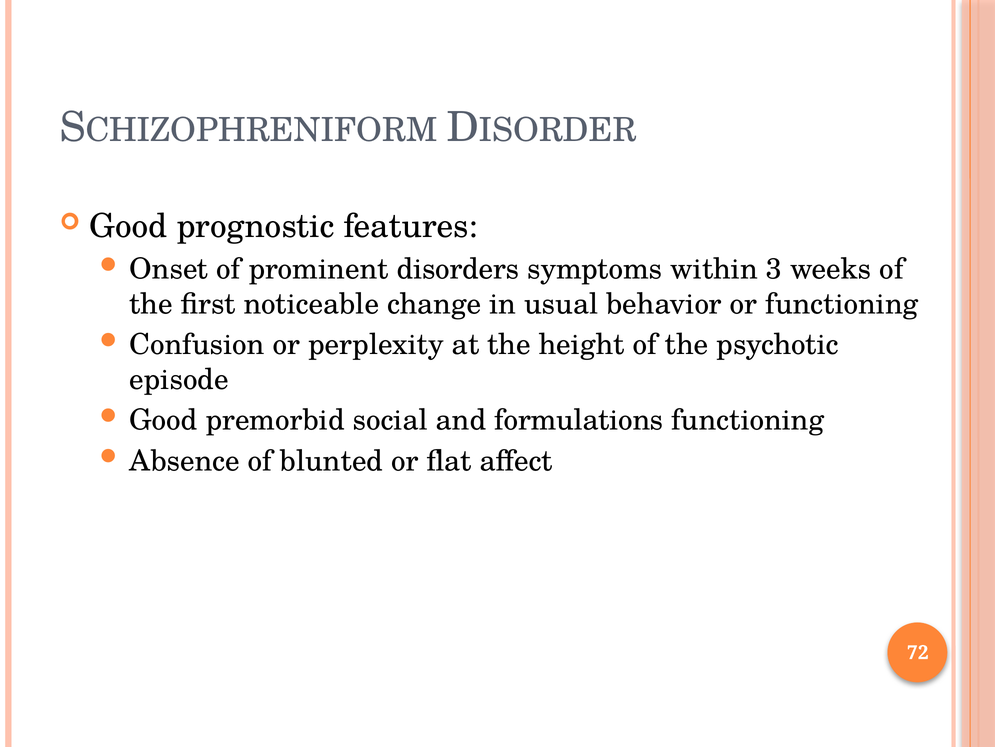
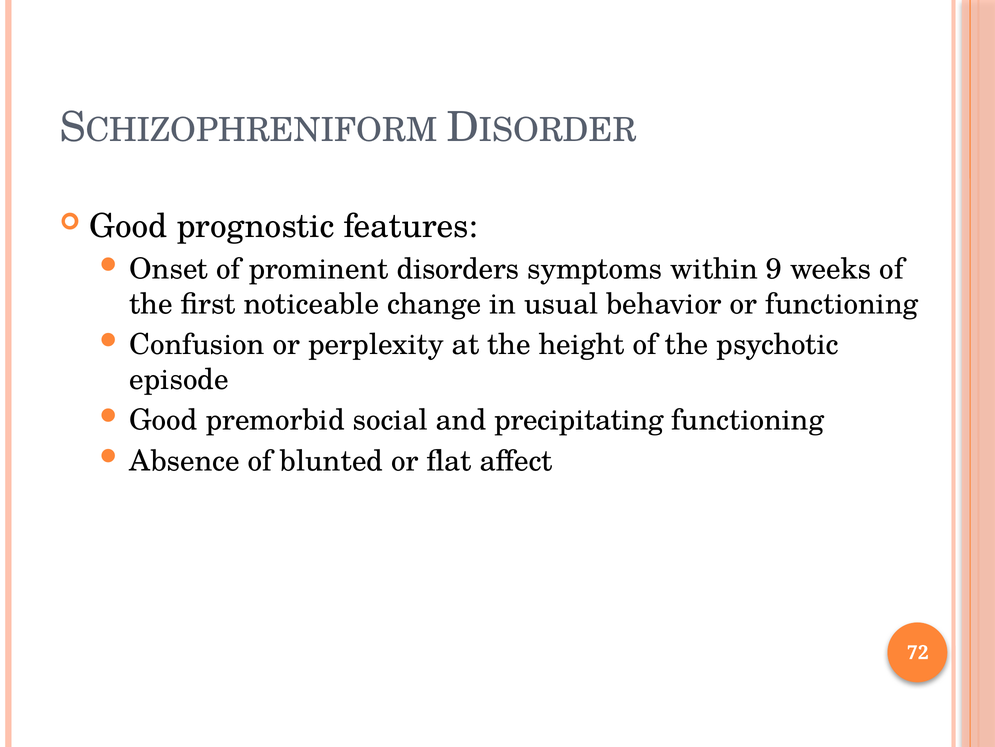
3: 3 -> 9
formulations: formulations -> precipitating
